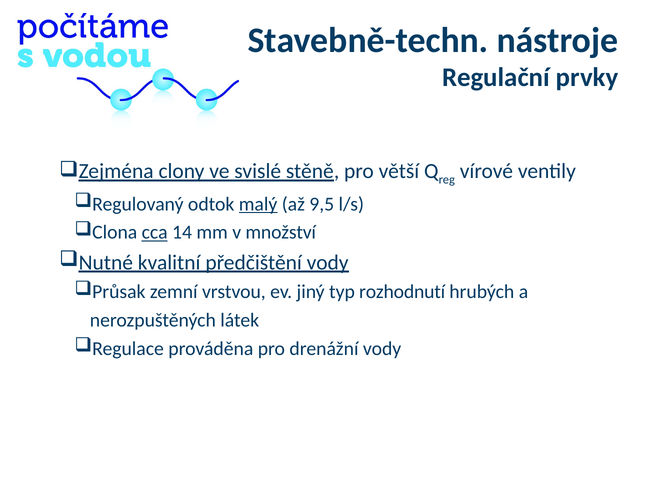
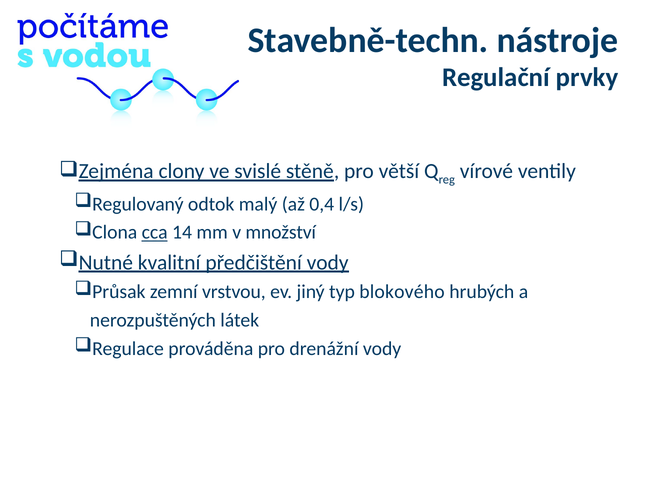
malý underline: present -> none
9,5: 9,5 -> 0,4
rozhodnutí: rozhodnutí -> blokového
